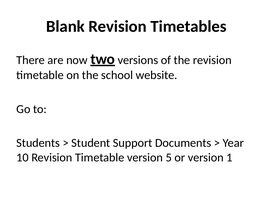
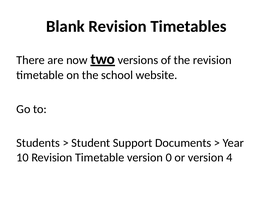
5: 5 -> 0
1: 1 -> 4
